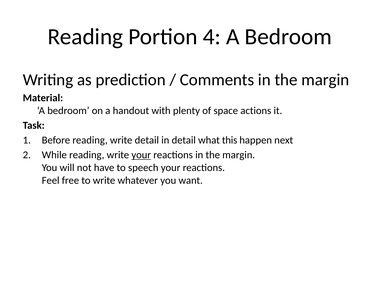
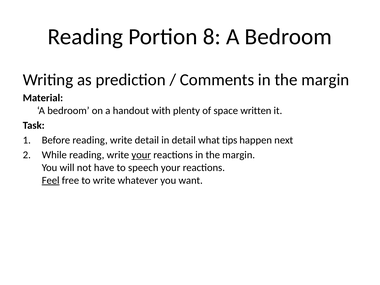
4: 4 -> 8
actions: actions -> written
this: this -> tips
Feel underline: none -> present
